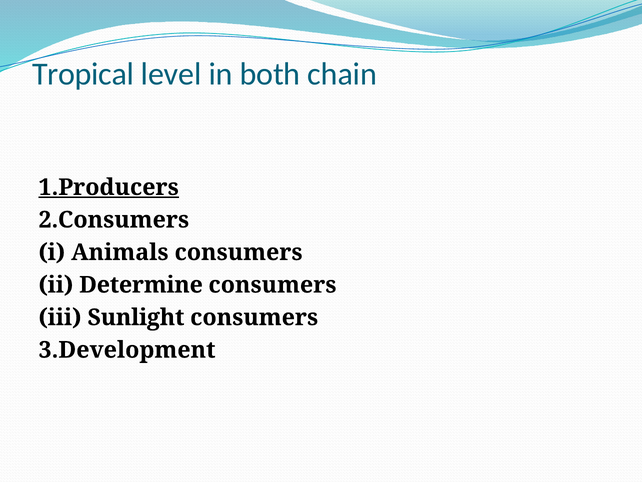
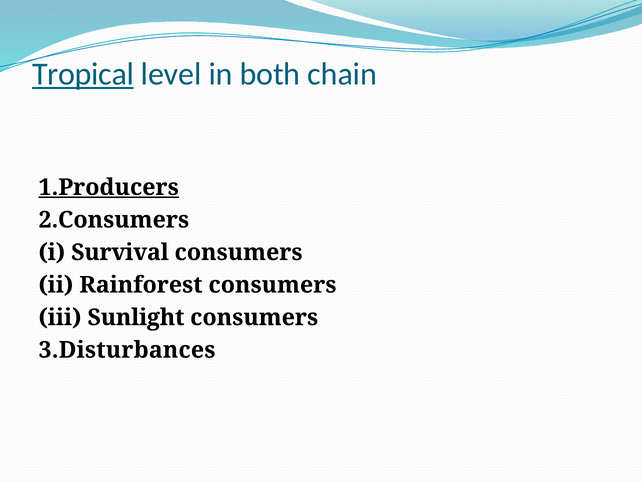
Tropical underline: none -> present
Animals: Animals -> Survival
Determine: Determine -> Rainforest
3.Development: 3.Development -> 3.Disturbances
